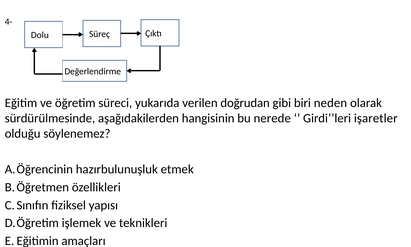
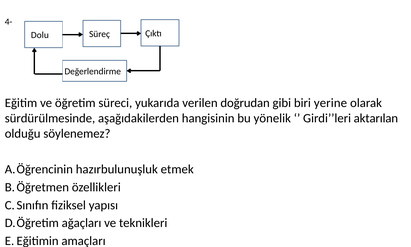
neden: neden -> yerine
nerede: nerede -> yönelik
işaretler: işaretler -> aktarılan
işlemek: işlemek -> ağaçları
